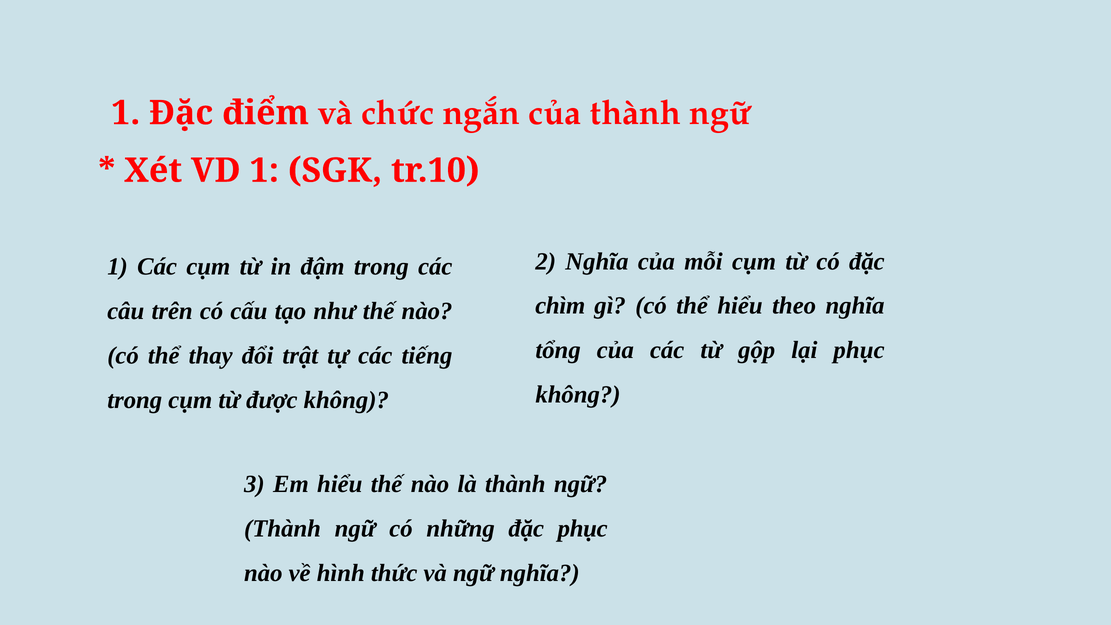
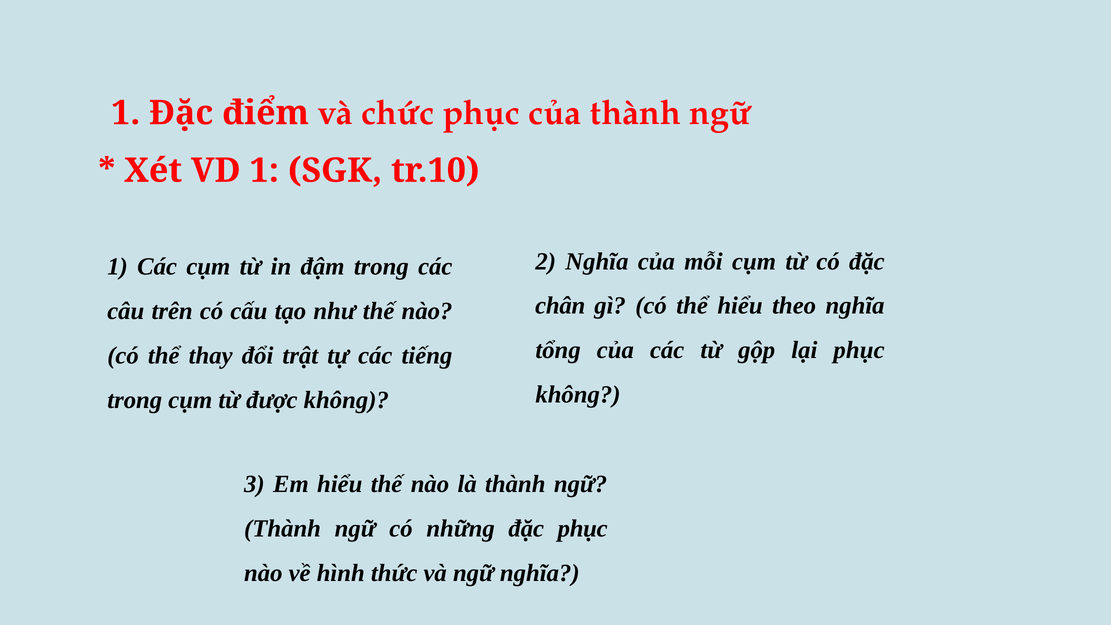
chức ngắn: ngắn -> phục
chìm: chìm -> chân
